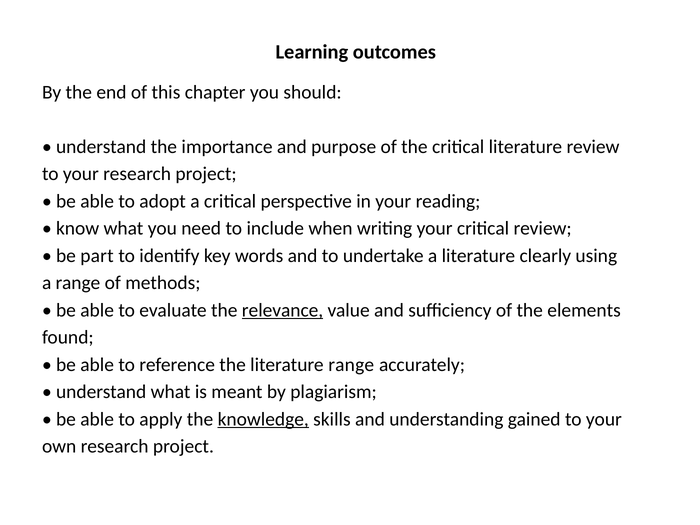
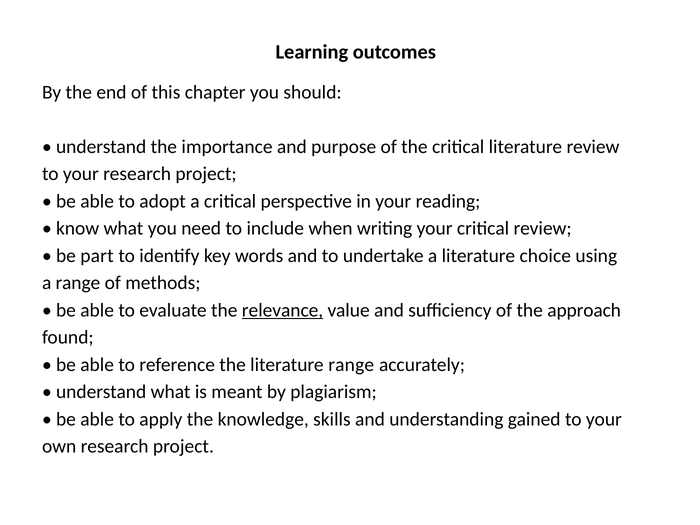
clearly: clearly -> choice
elements: elements -> approach
knowledge underline: present -> none
